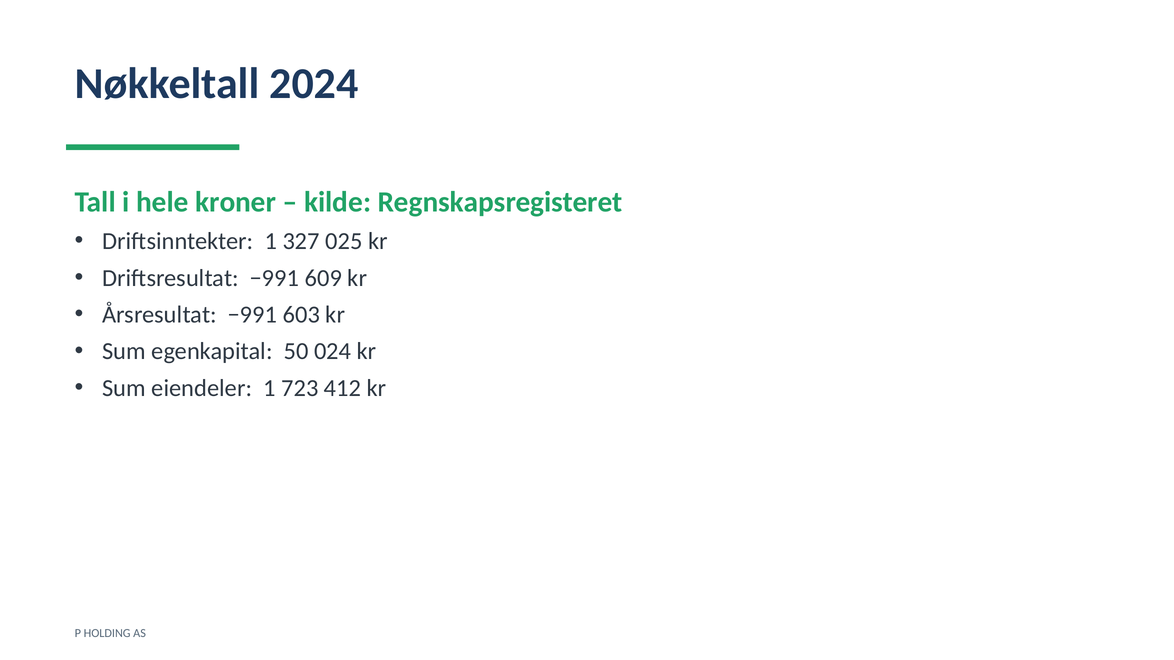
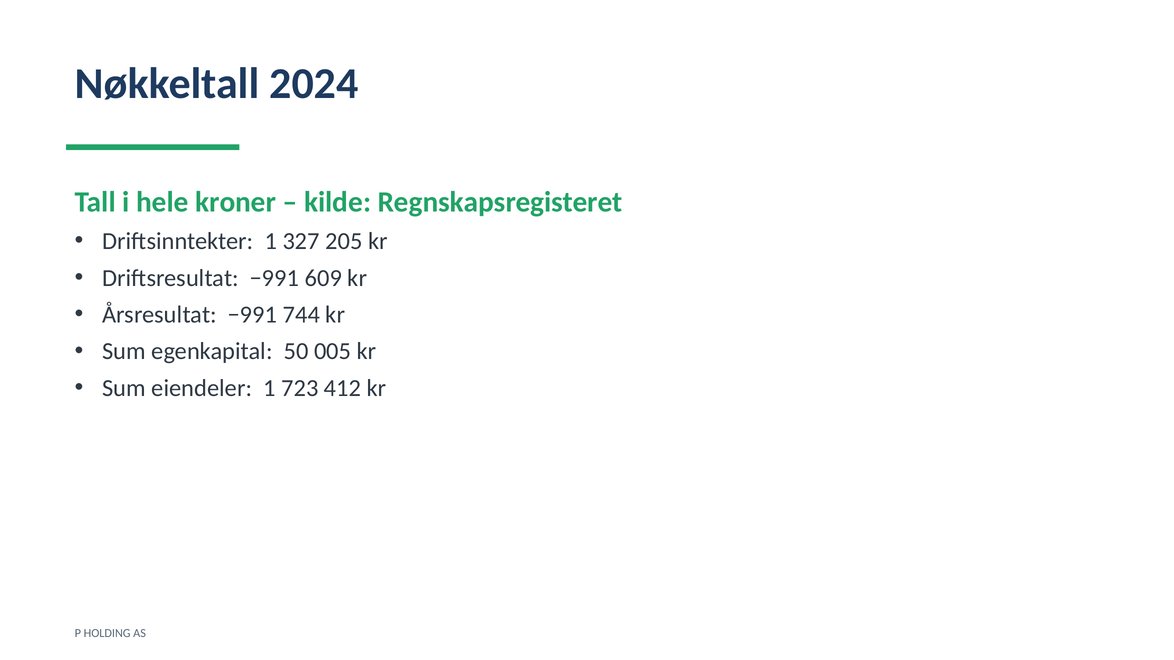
025: 025 -> 205
603: 603 -> 744
024: 024 -> 005
